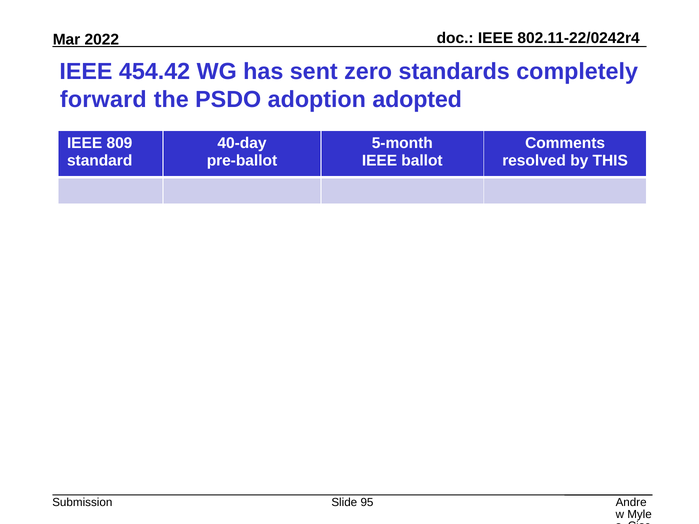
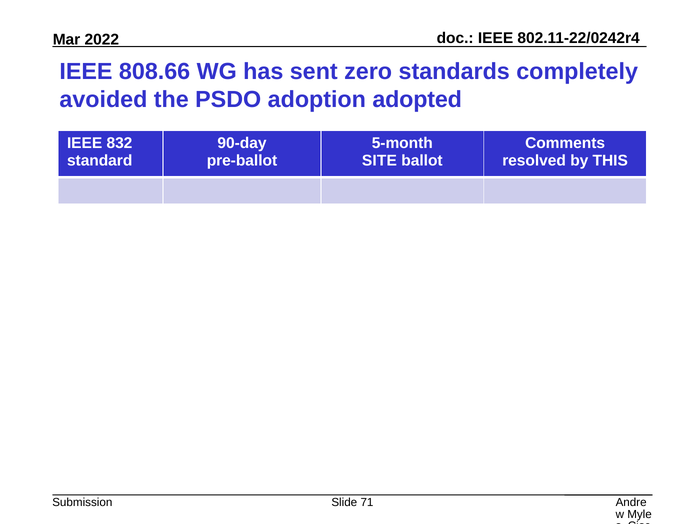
454.42: 454.42 -> 808.66
forward: forward -> avoided
809: 809 -> 832
40-day: 40-day -> 90-day
IEEE at (380, 160): IEEE -> SITE
95: 95 -> 71
